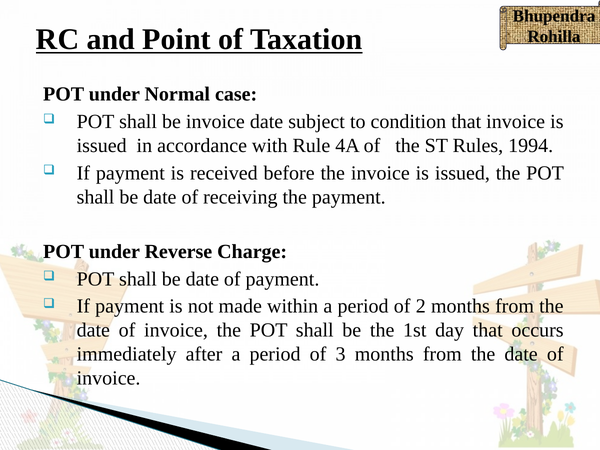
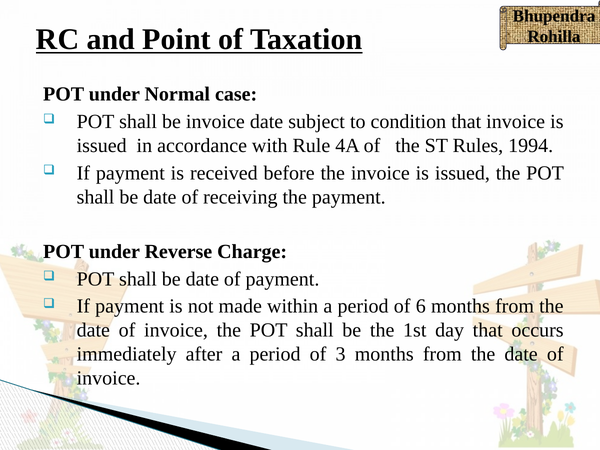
2: 2 -> 6
